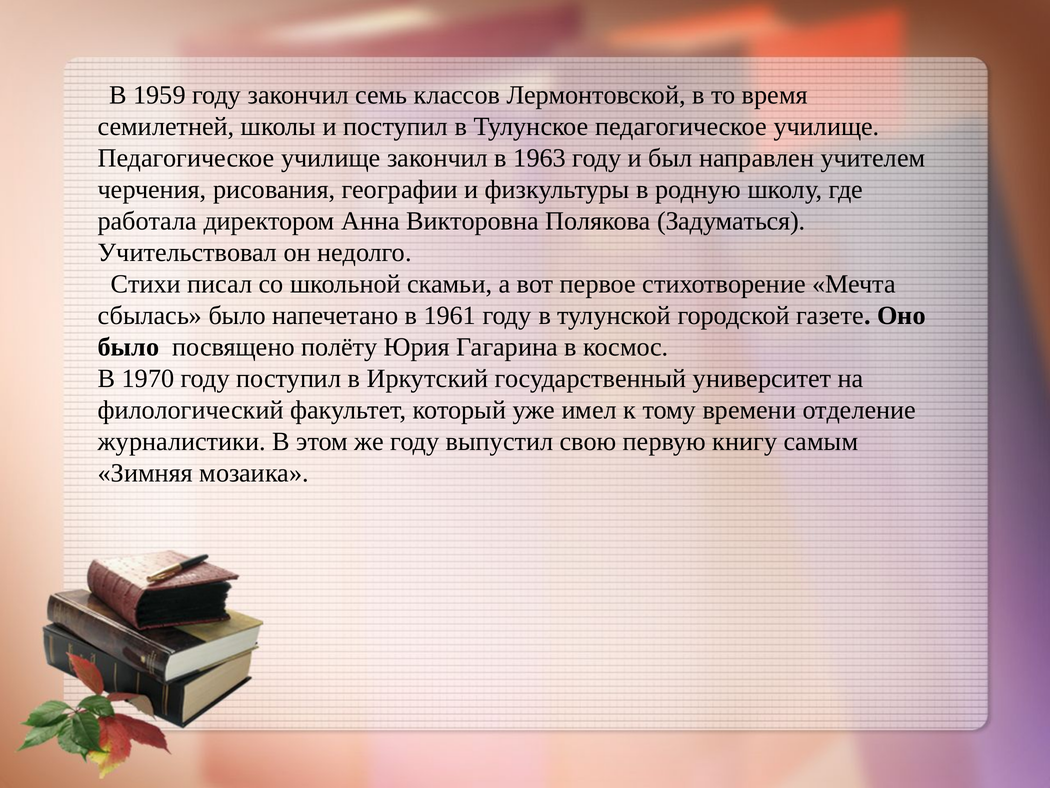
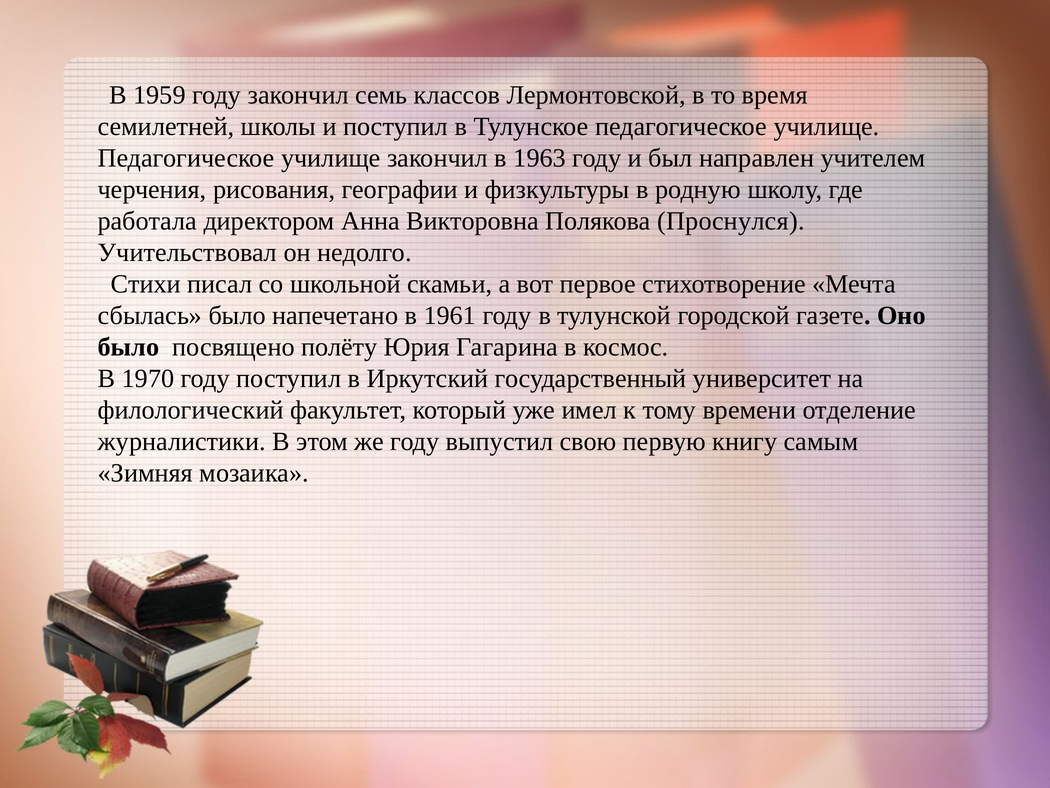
Задуматься: Задуматься -> Проснулся
